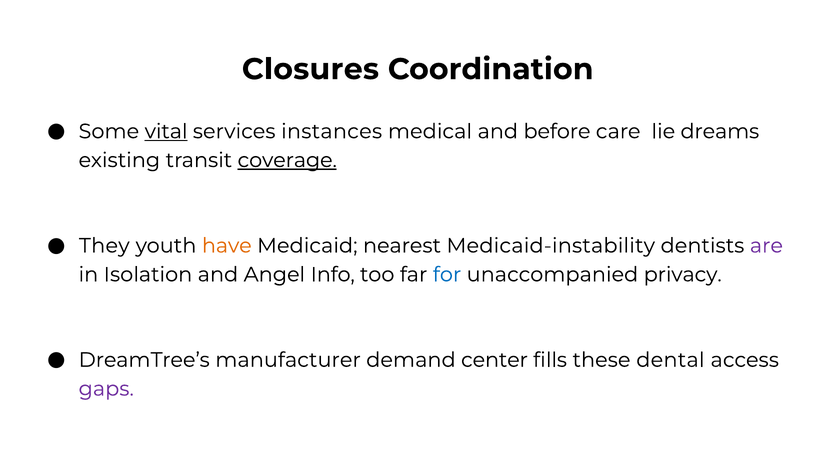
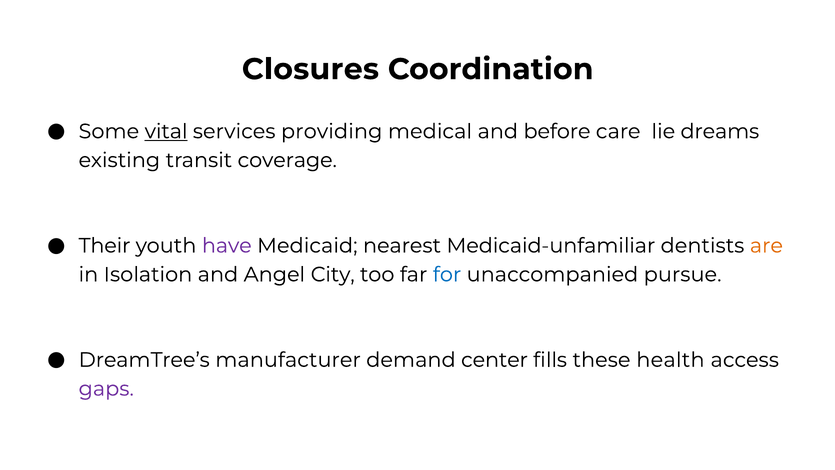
instances: instances -> providing
coverage underline: present -> none
They: They -> Their
have colour: orange -> purple
Medicaid-instability: Medicaid-instability -> Medicaid-unfamiliar
are colour: purple -> orange
Info: Info -> City
privacy: privacy -> pursue
dental: dental -> health
